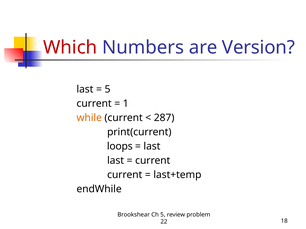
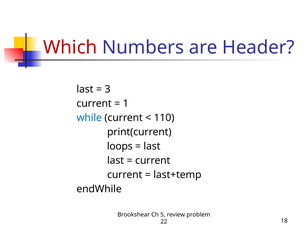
Version: Version -> Header
5 at (107, 89): 5 -> 3
while colour: orange -> blue
287: 287 -> 110
